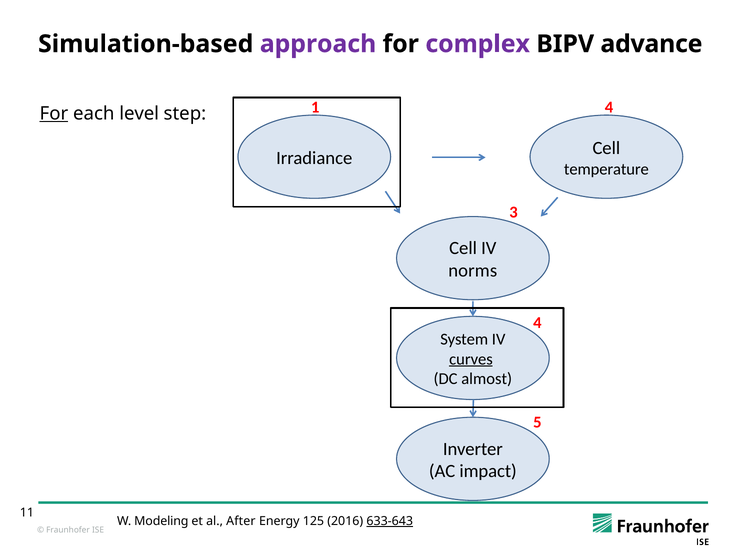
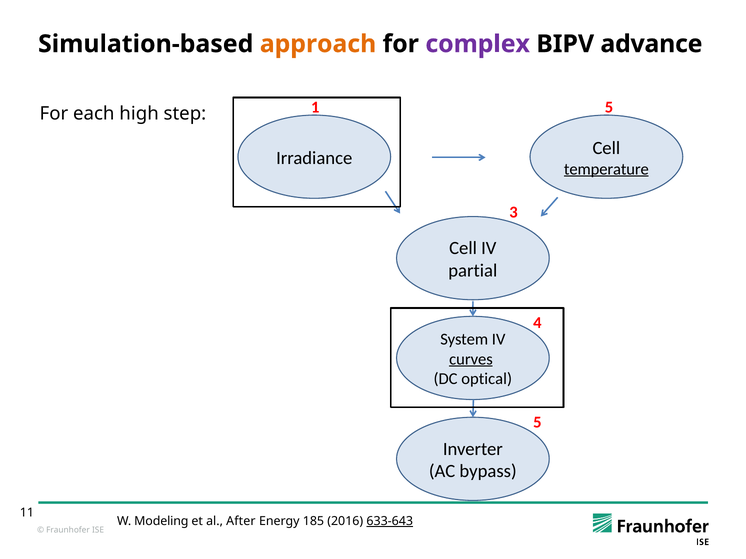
approach colour: purple -> orange
1 4: 4 -> 5
For at (54, 114) underline: present -> none
level: level -> high
temperature underline: none -> present
norms: norms -> partial
almost: almost -> optical
impact: impact -> bypass
125: 125 -> 185
